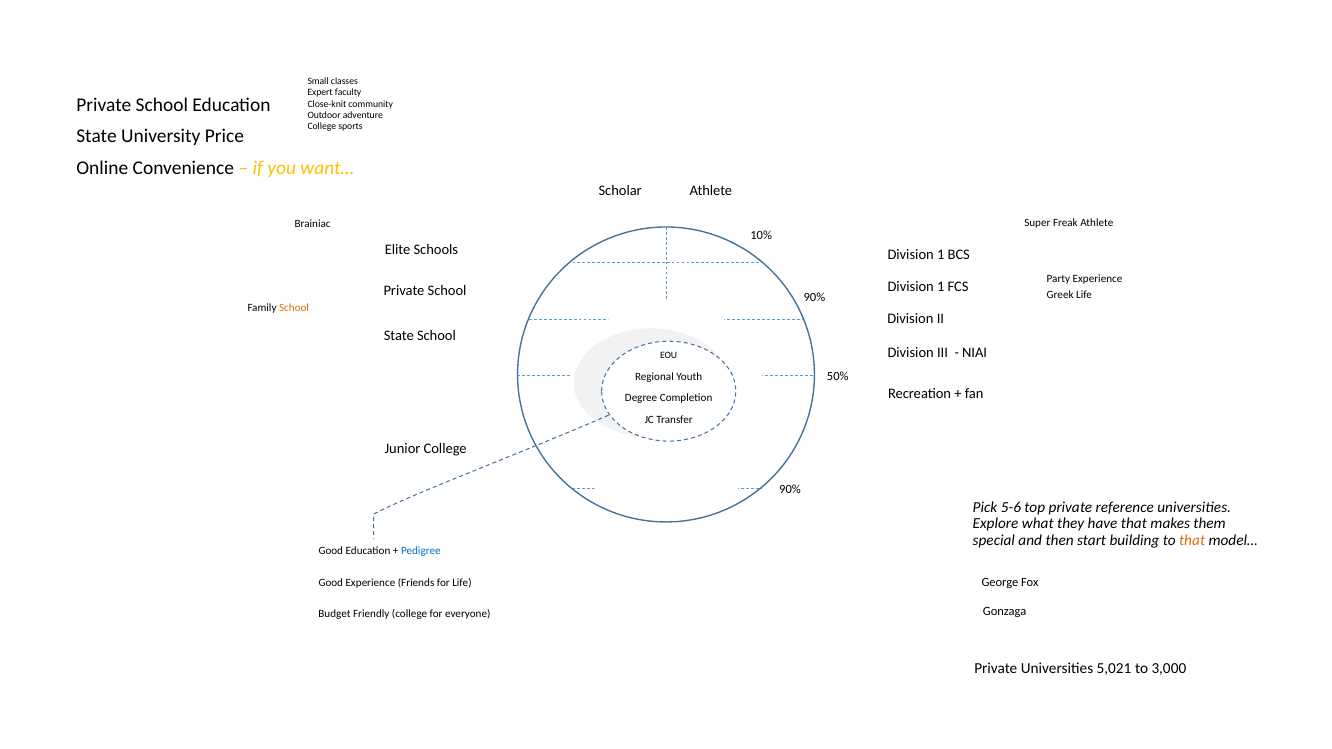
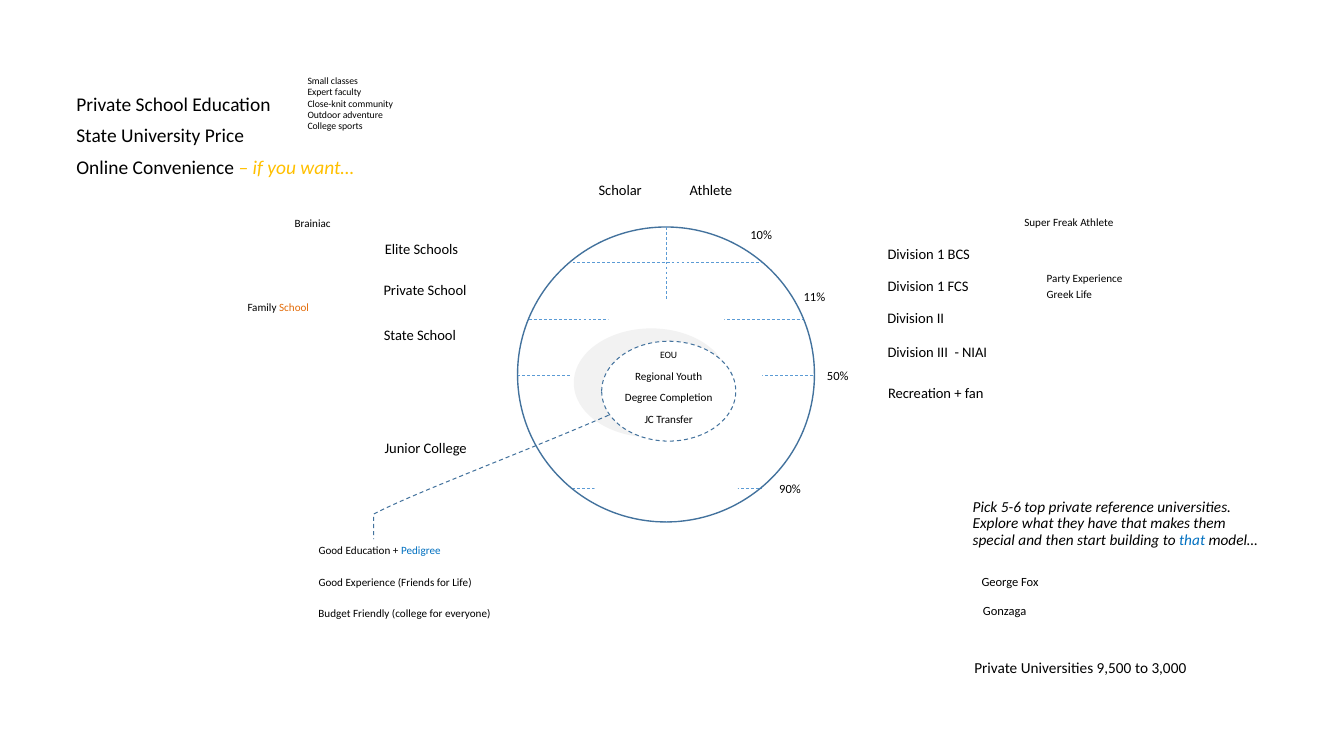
90% at (814, 298): 90% -> 11%
that at (1192, 541) colour: orange -> blue
5,021: 5,021 -> 9,500
